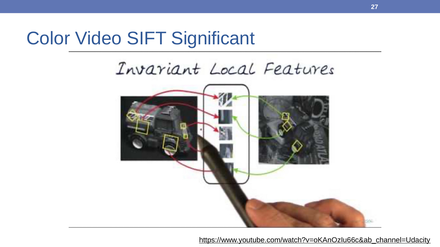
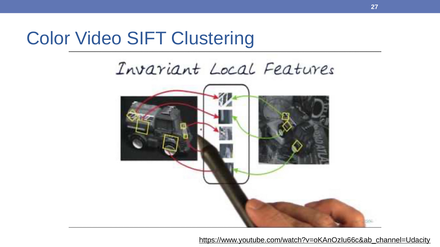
Significant: Significant -> Clustering
